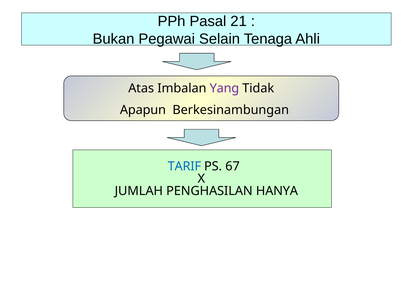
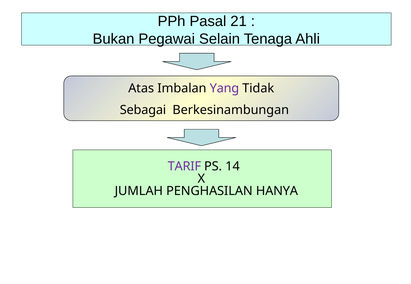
Apapun: Apapun -> Sebagai
TARIF colour: blue -> purple
67: 67 -> 14
